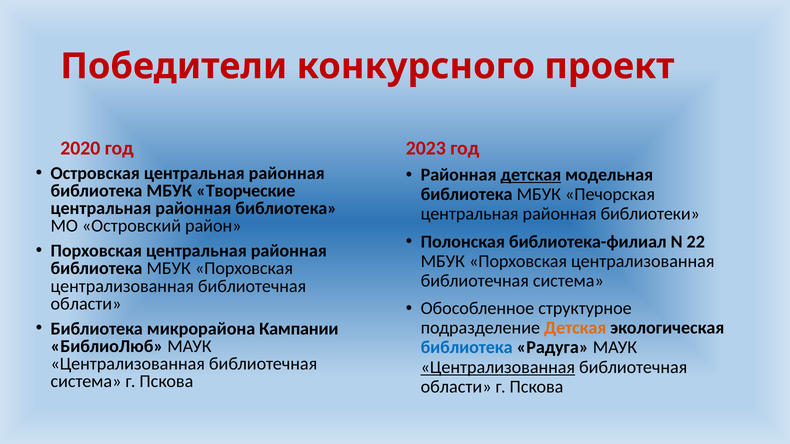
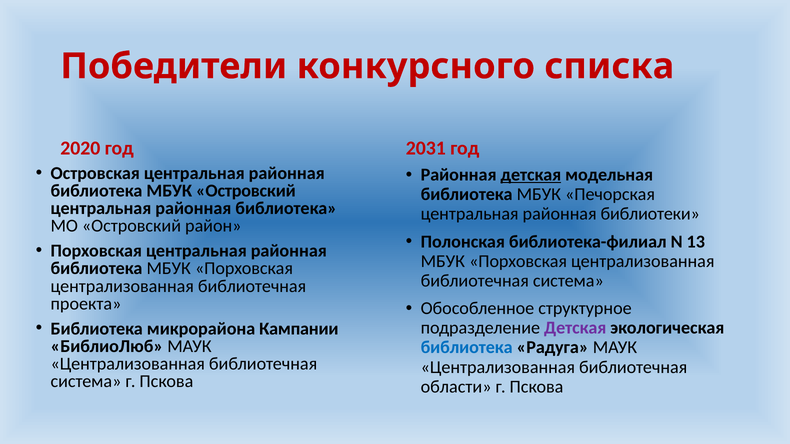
проект: проект -> списка
2023: 2023 -> 2031
МБУК Творческие: Творческие -> Островский
22: 22 -> 13
области at (86, 304): области -> проекта
Детская at (575, 328) colour: orange -> purple
Централизованная at (498, 367) underline: present -> none
